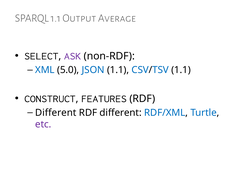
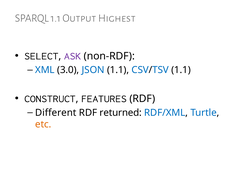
Average: Average -> Highest
5.0: 5.0 -> 3.0
RDF different: different -> returned
etc colour: purple -> orange
